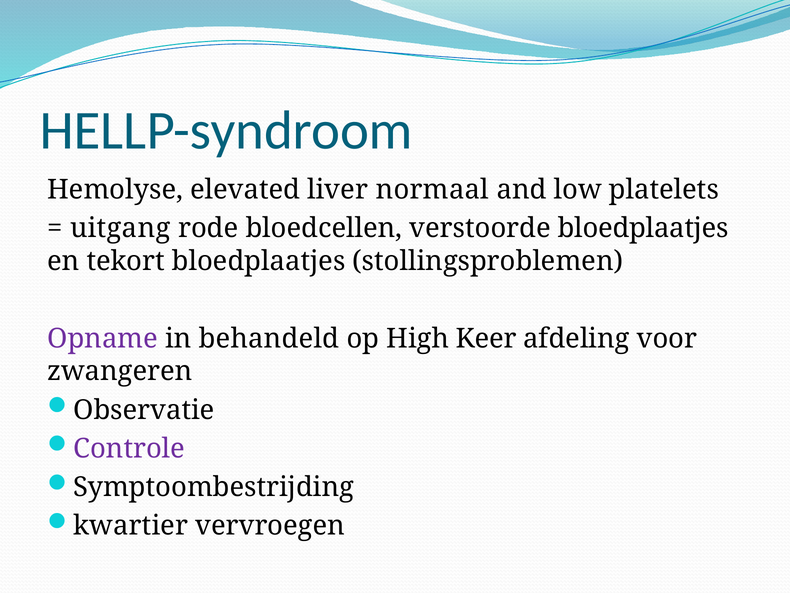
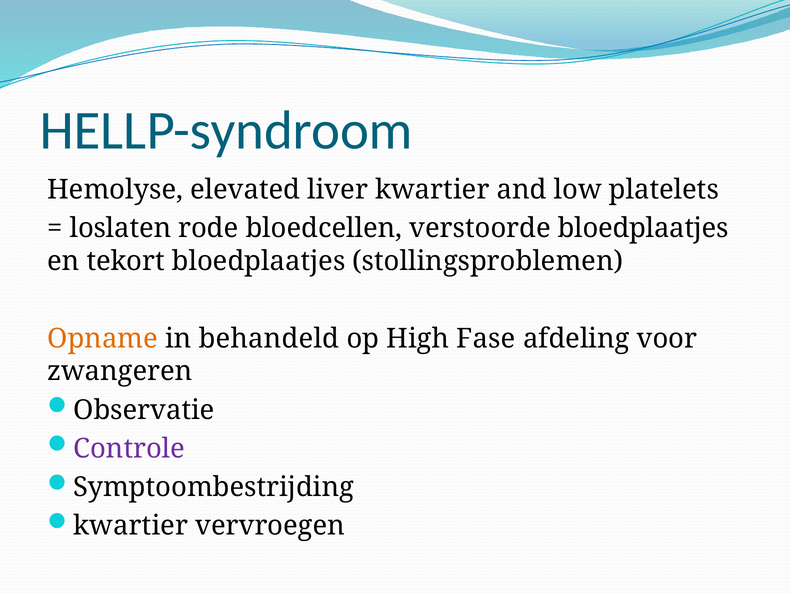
liver normaal: normaal -> kwartier
uitgang: uitgang -> loslaten
Opname colour: purple -> orange
Keer: Keer -> Fase
